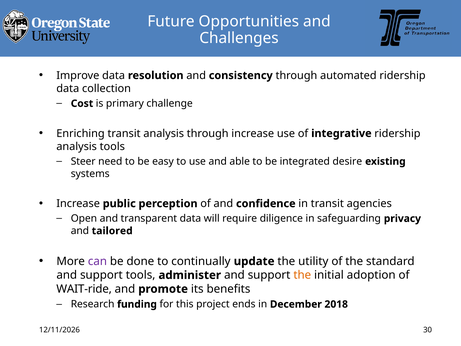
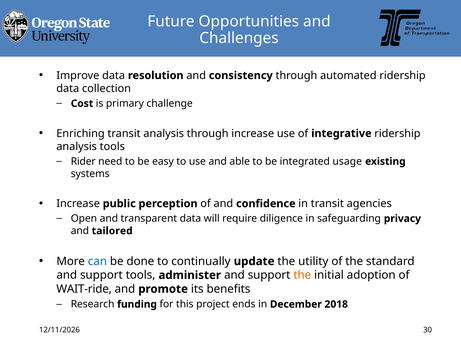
Steer: Steer -> Rider
desire: desire -> usage
can colour: purple -> blue
